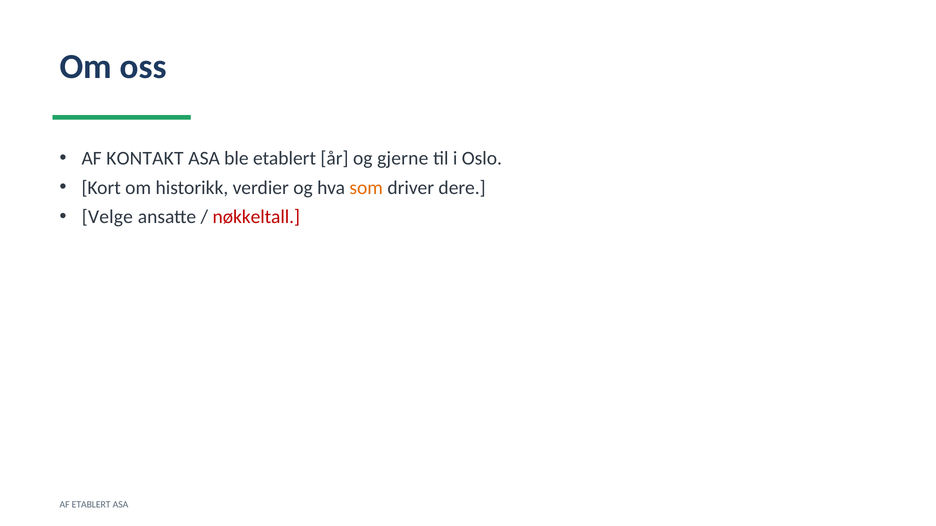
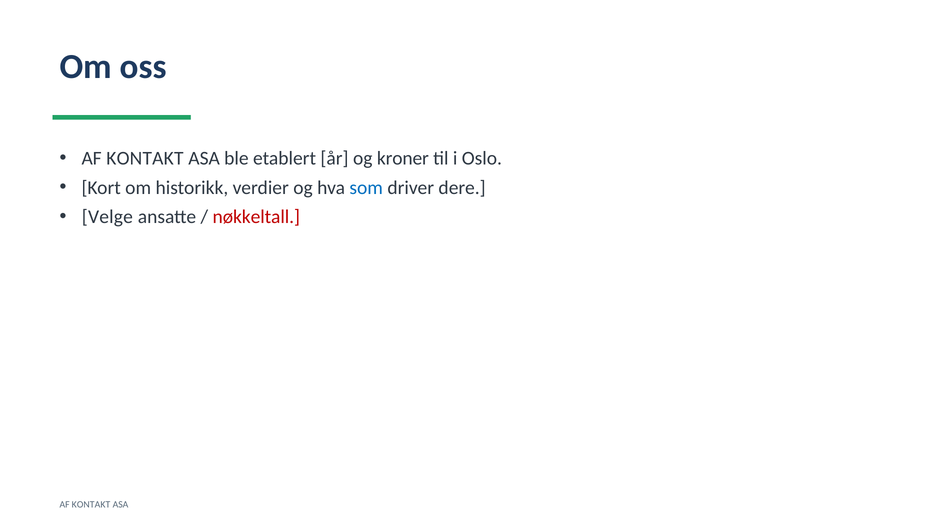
gjerne: gjerne -> kroner
som colour: orange -> blue
ETABLERT at (91, 505): ETABLERT -> KONTAKT
